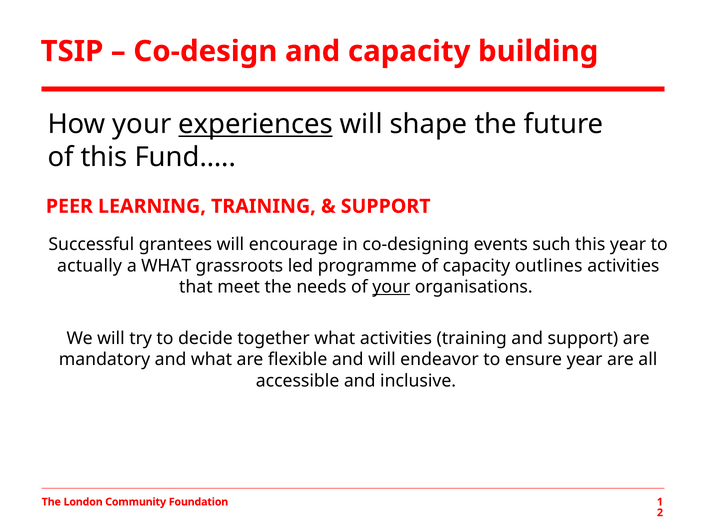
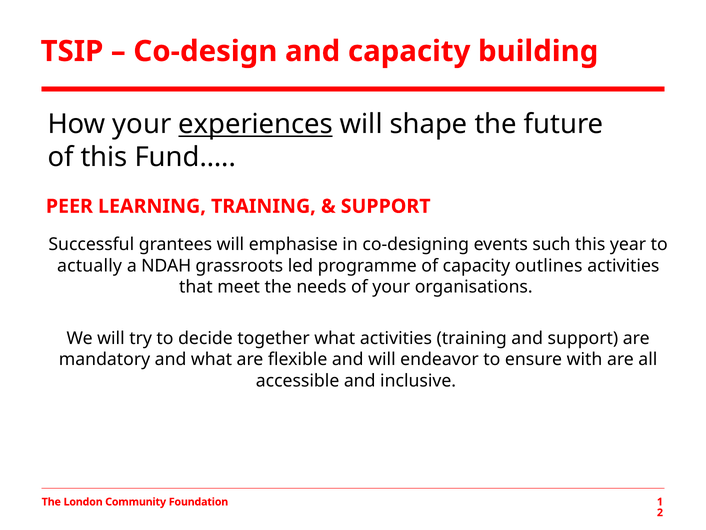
encourage: encourage -> emphasise
a WHAT: WHAT -> NDAH
your at (391, 287) underline: present -> none
ensure year: year -> with
